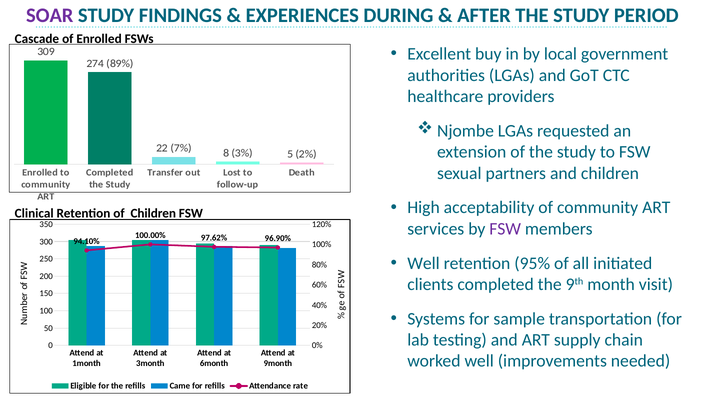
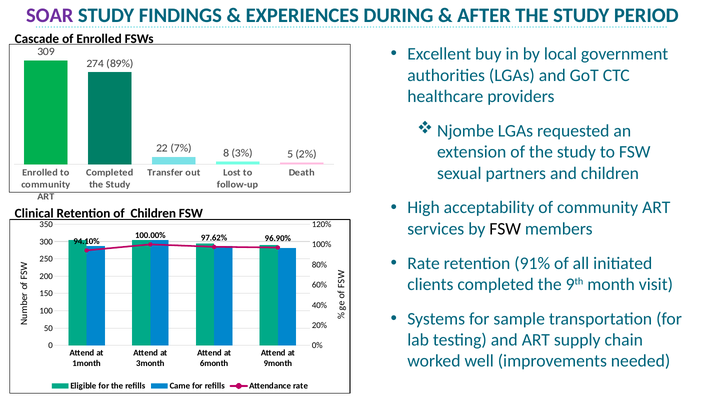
FSW at (505, 229) colour: purple -> black
Well at (424, 263): Well -> Rate
95%: 95% -> 91%
